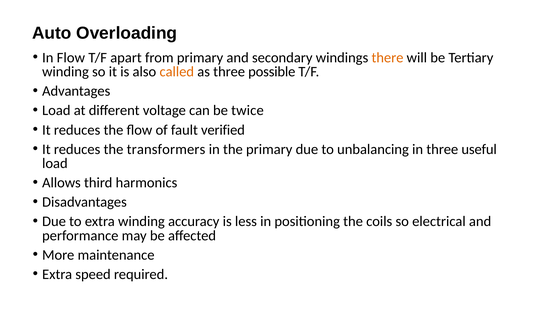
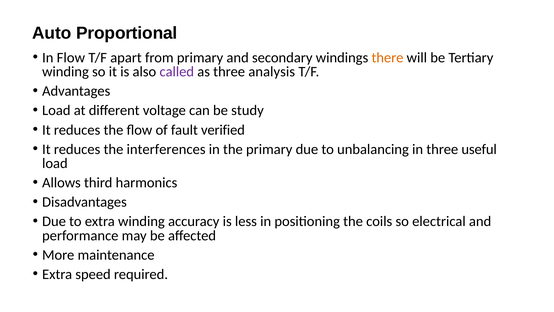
Overloading: Overloading -> Proportional
called colour: orange -> purple
possible: possible -> analysis
twice: twice -> study
transformers: transformers -> interferences
